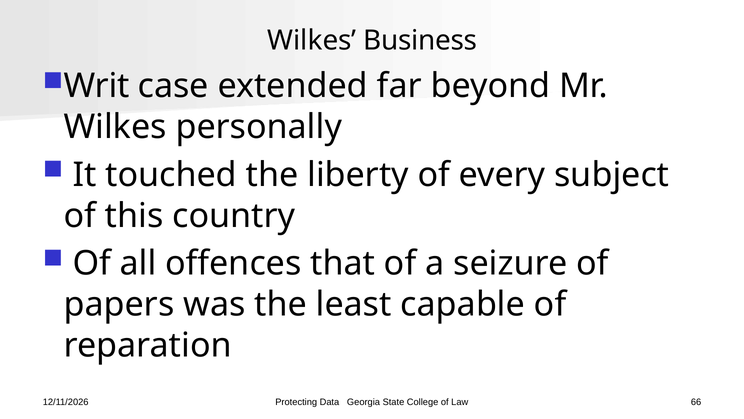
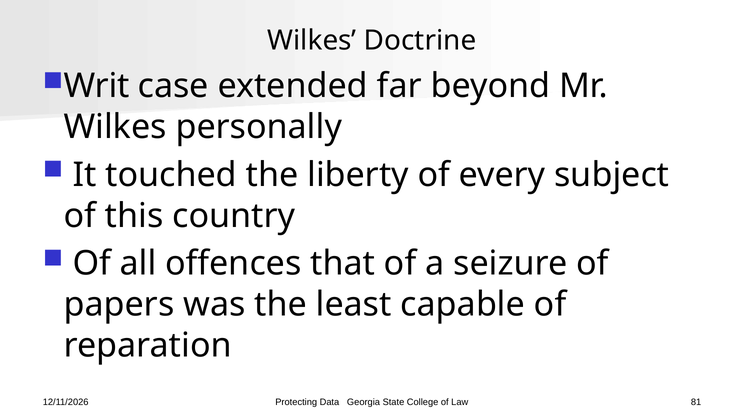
Business: Business -> Doctrine
66: 66 -> 81
